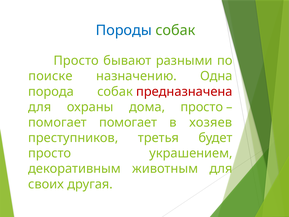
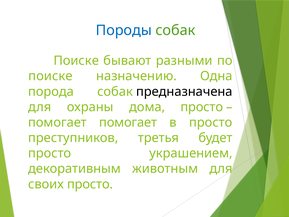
Просто at (76, 61): Просто -> Поиске
предназначена colour: red -> black
в хозяев: хозяев -> просто
своих другая: другая -> просто
